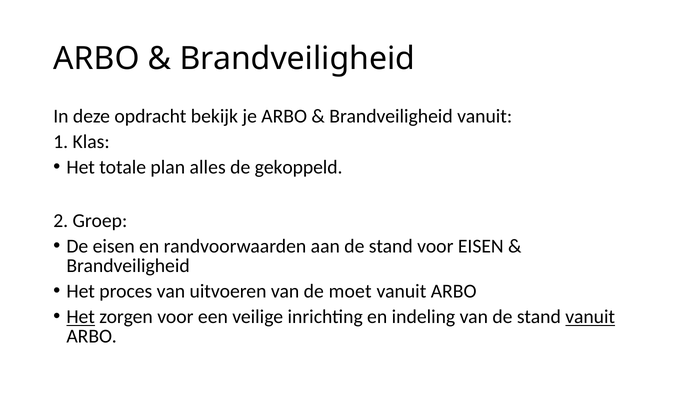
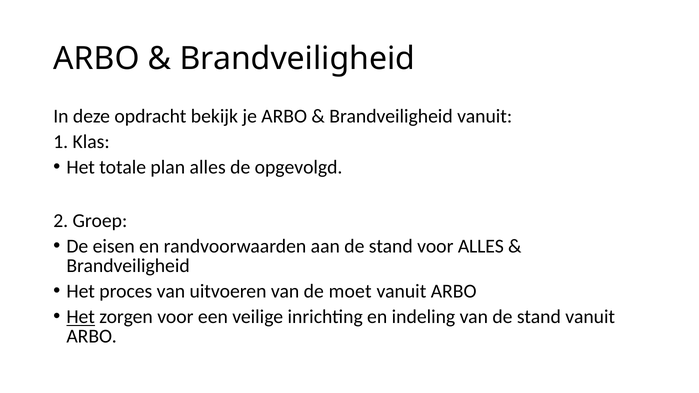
gekoppeld: gekoppeld -> opgevolgd
voor EISEN: EISEN -> ALLES
vanuit at (590, 317) underline: present -> none
